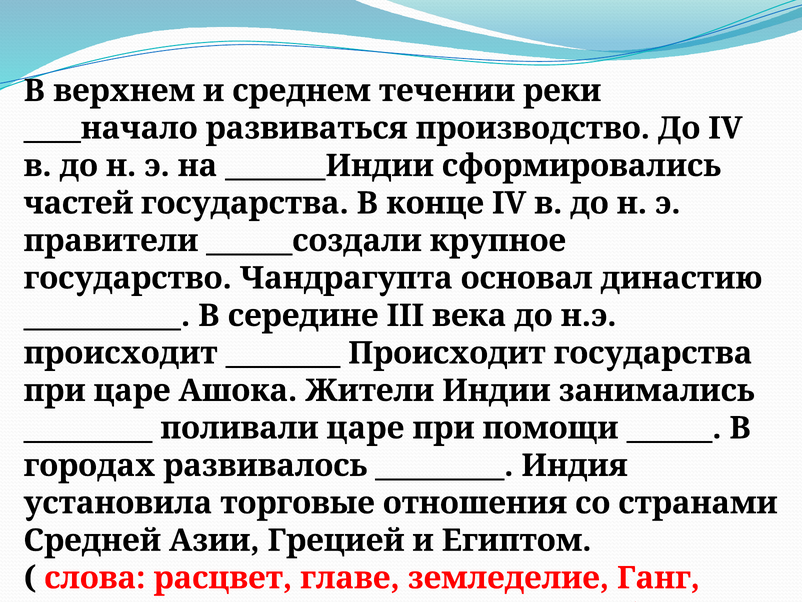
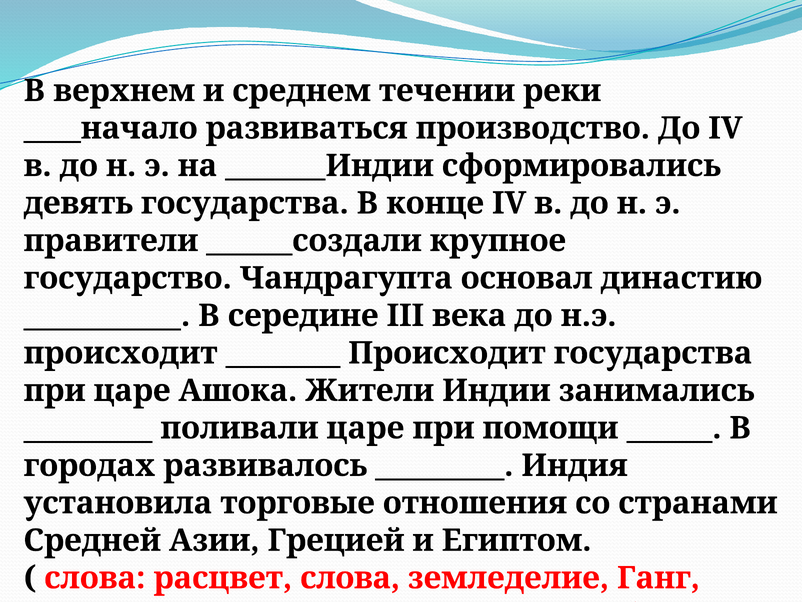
частей: частей -> девять
расцвет главе: главе -> слова
